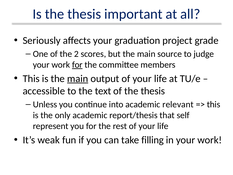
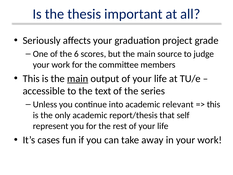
2: 2 -> 6
for at (77, 65) underline: present -> none
of the thesis: thesis -> series
weak: weak -> cases
filling: filling -> away
